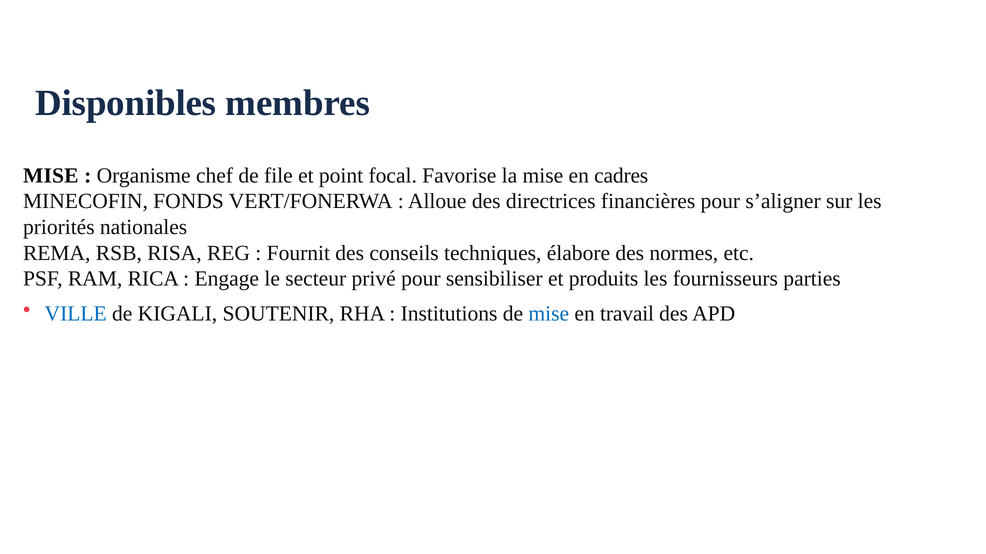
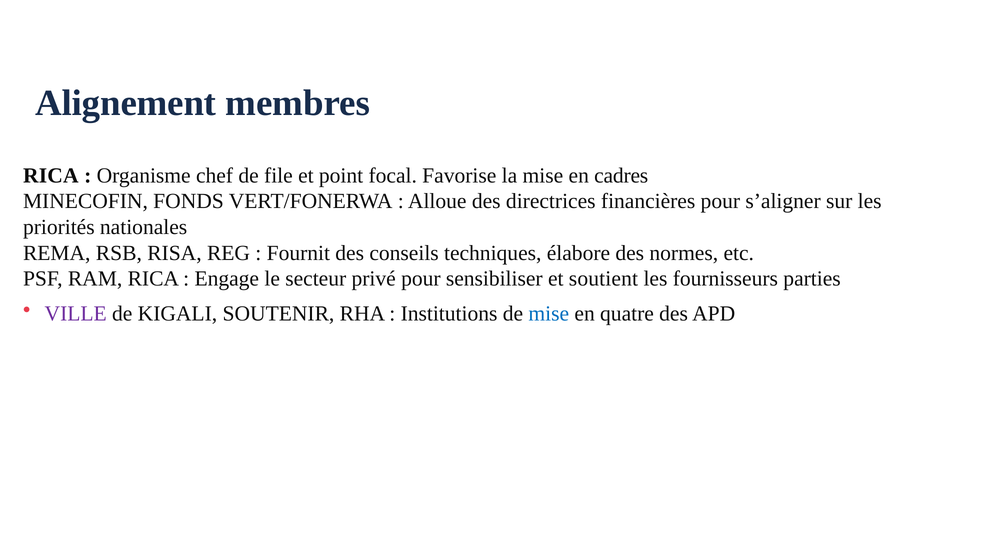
Disponibles: Disponibles -> Alignement
MISE at (51, 176): MISE -> RICA
produits: produits -> soutient
VILLE colour: blue -> purple
travail: travail -> quatre
